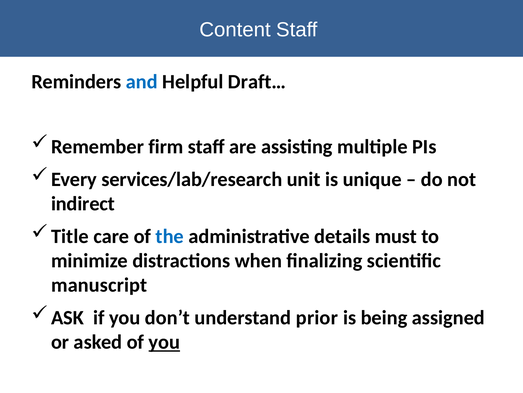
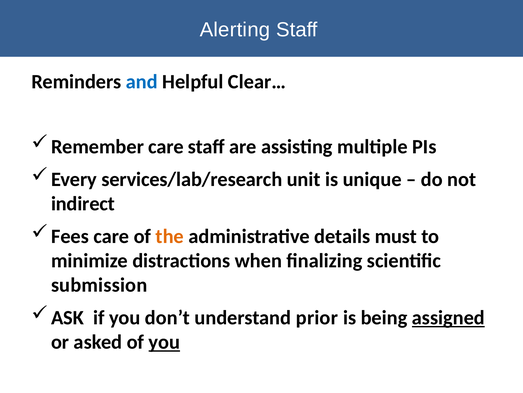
Content: Content -> Alerting
Draft…: Draft… -> Clear…
Remember firm: firm -> care
Title: Title -> Fees
the colour: blue -> orange
manuscript: manuscript -> submission
assigned underline: none -> present
